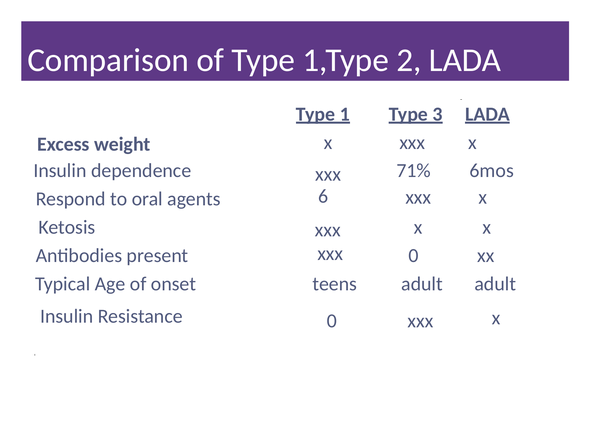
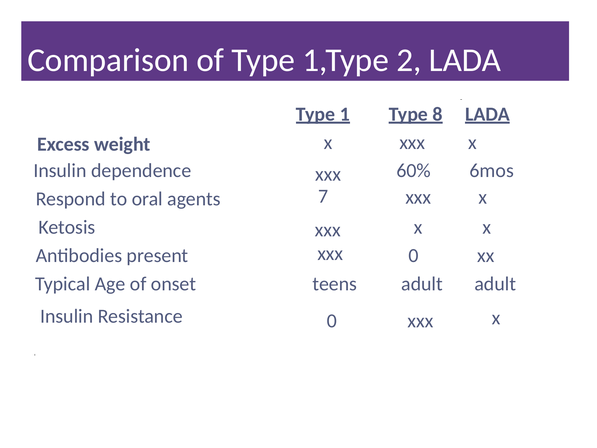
3: 3 -> 8
71%: 71% -> 60%
6: 6 -> 7
